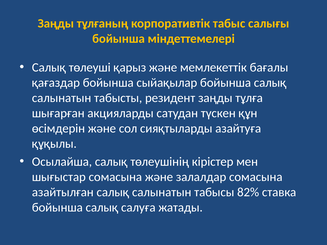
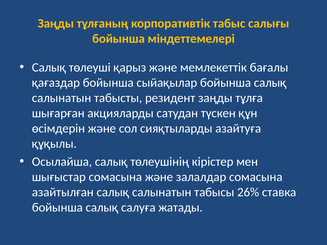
82%: 82% -> 26%
